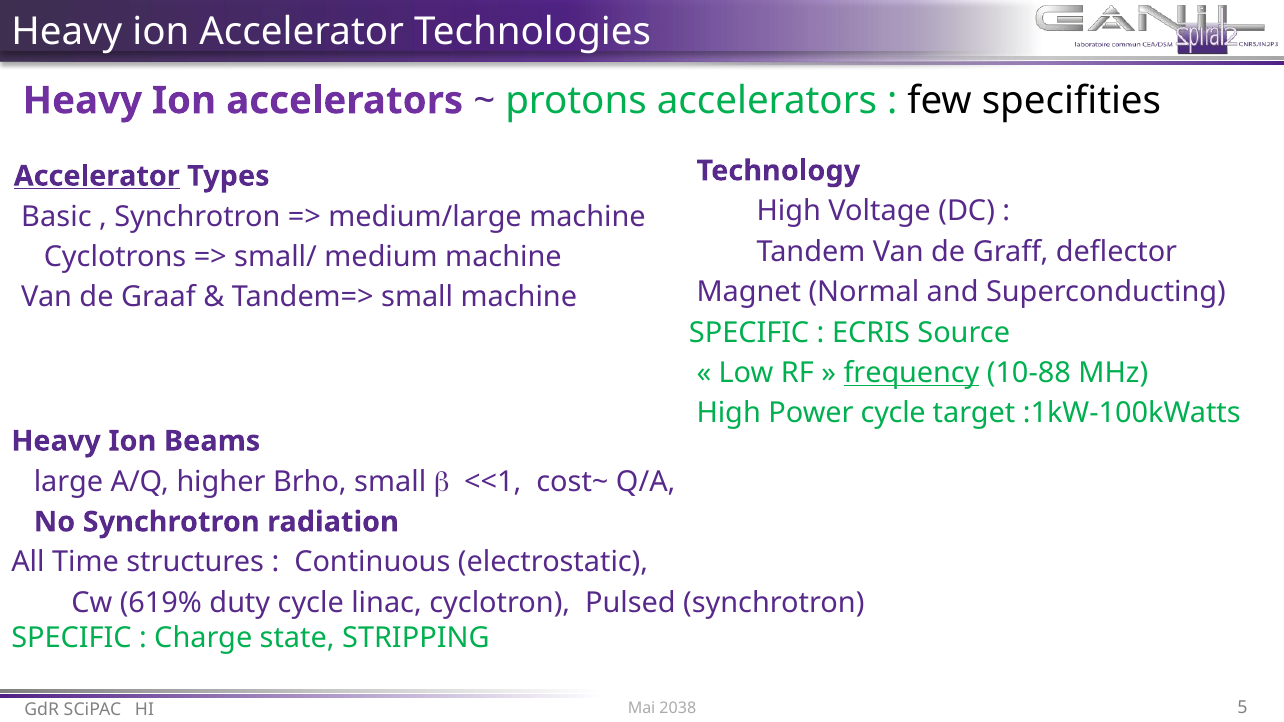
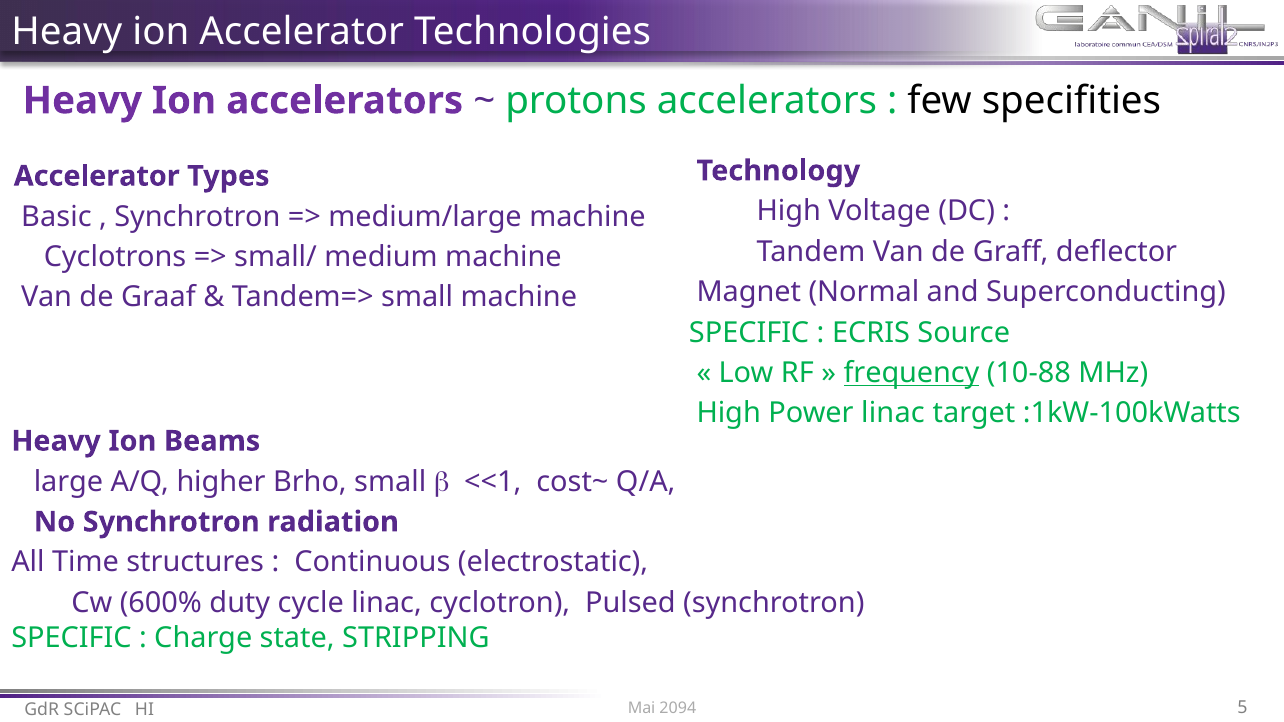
Accelerator at (97, 176) underline: present -> none
Power cycle: cycle -> linac
619%: 619% -> 600%
2038: 2038 -> 2094
